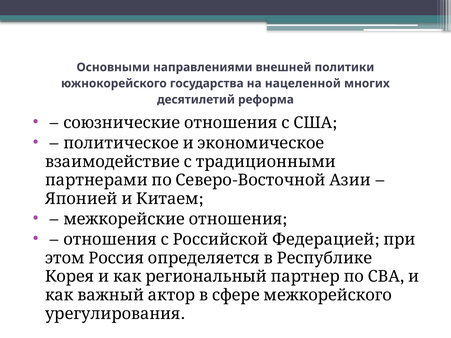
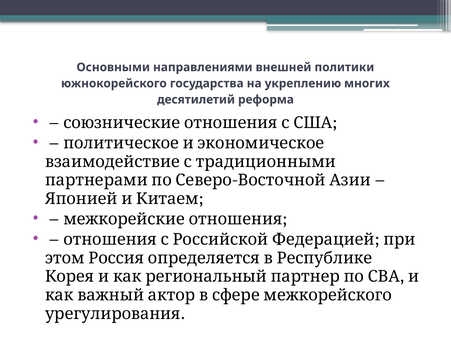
нацеленной: нацеленной -> укреплению
